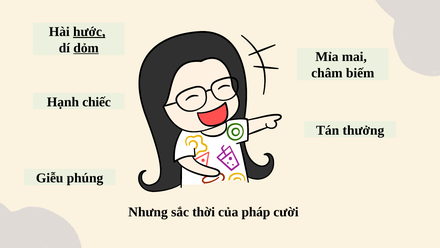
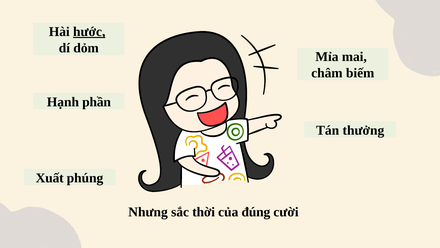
dỏm underline: present -> none
chiếc: chiếc -> phần
Giễu: Giễu -> Xuất
pháp: pháp -> đúng
